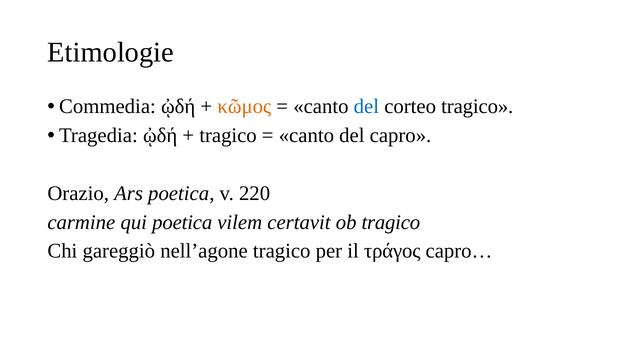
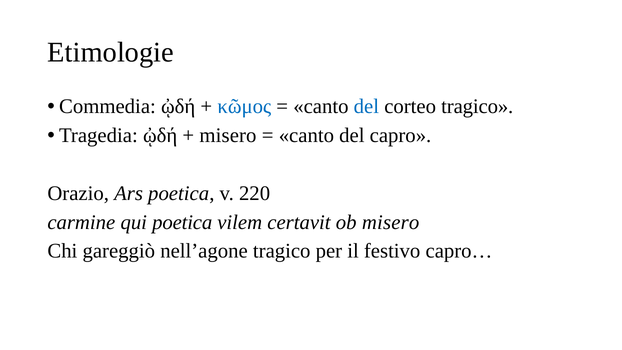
κῶμος colour: orange -> blue
tragico at (228, 135): tragico -> misero
ob tragico: tragico -> misero
τράγος: τράγος -> festivo
